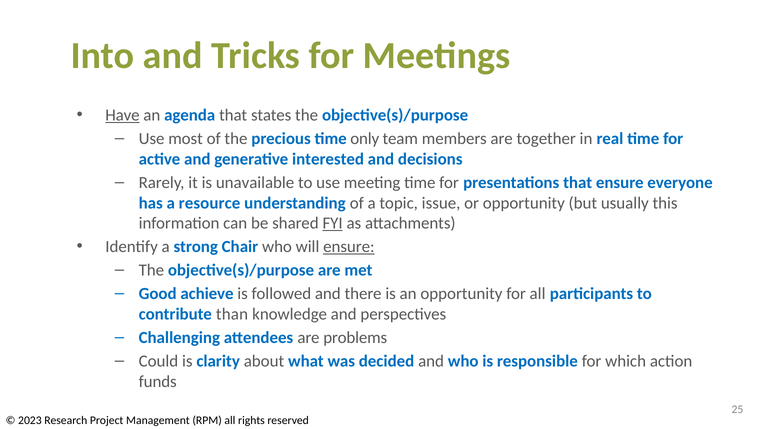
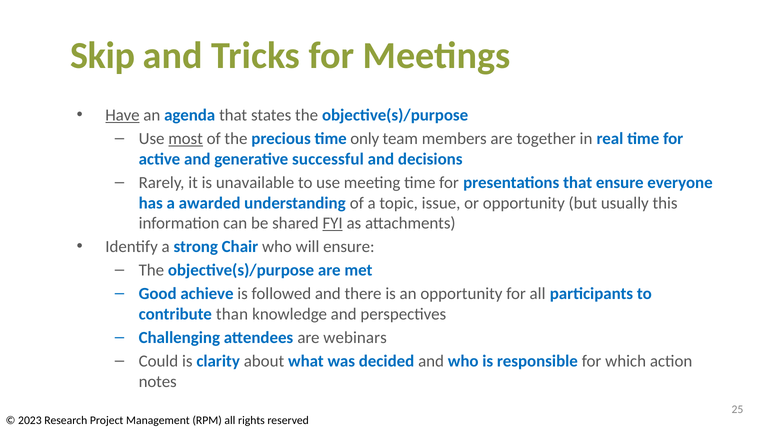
Into: Into -> Skip
most underline: none -> present
interested: interested -> successful
resource: resource -> awarded
ensure at (349, 247) underline: present -> none
problems: problems -> webinars
funds: funds -> notes
